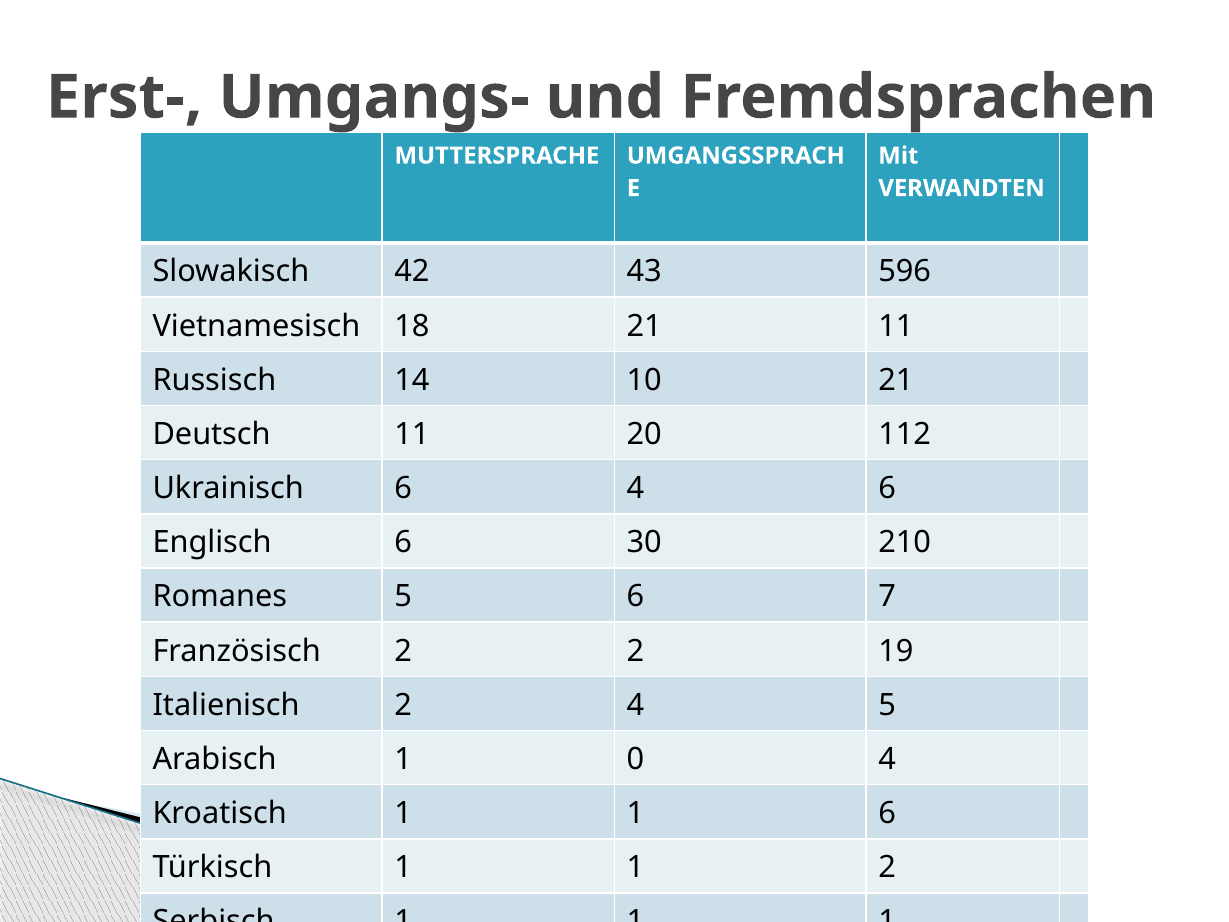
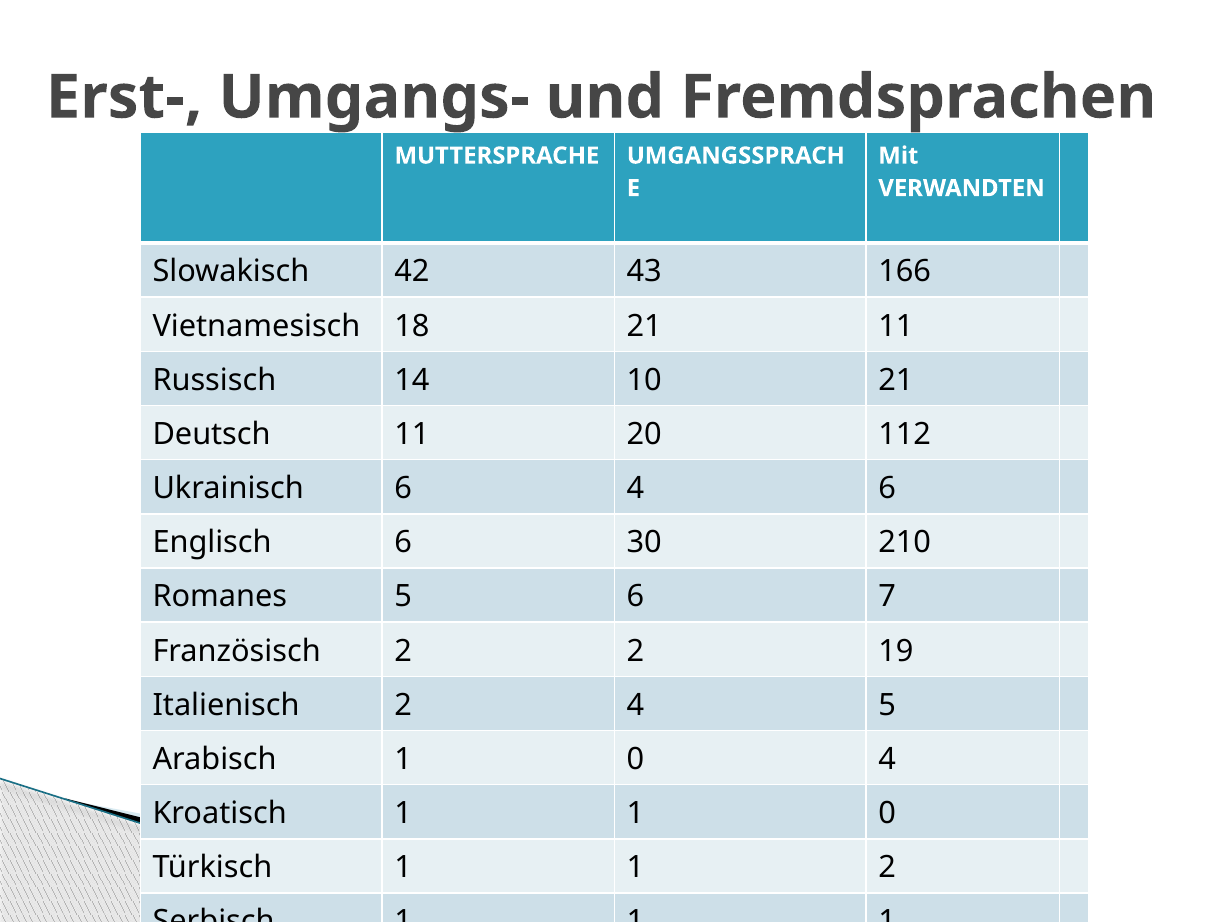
596: 596 -> 166
1 1 6: 6 -> 0
